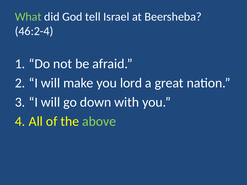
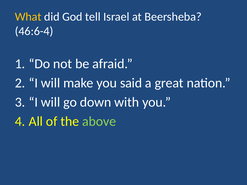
What colour: light green -> yellow
46:2-4: 46:2-4 -> 46:6-4
lord: lord -> said
